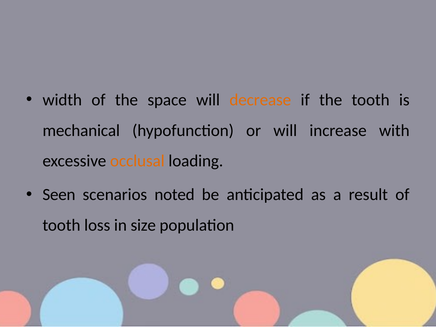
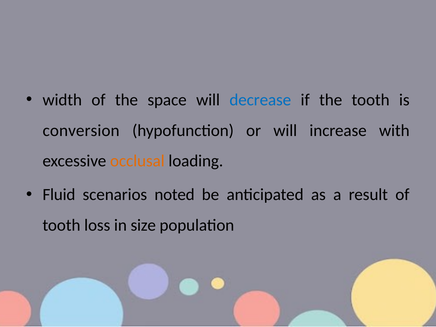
decrease colour: orange -> blue
mechanical: mechanical -> conversion
Seen: Seen -> Fluid
